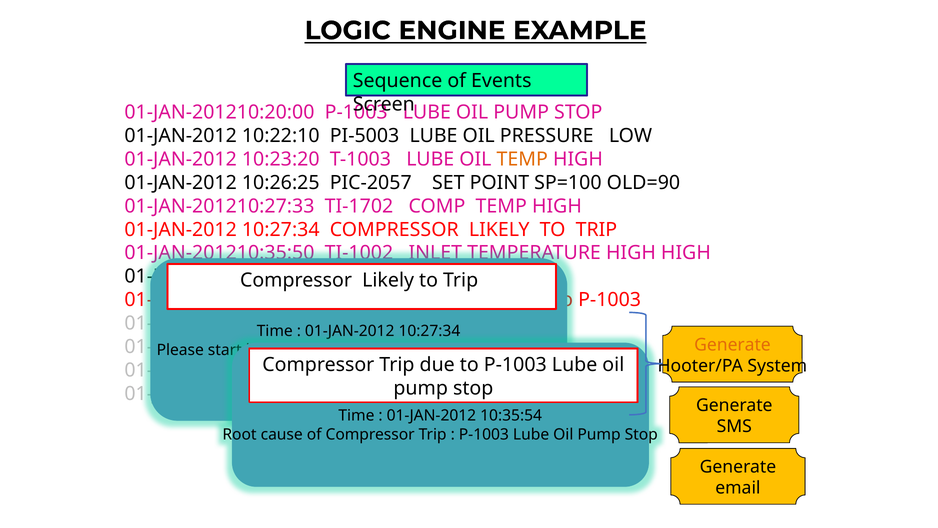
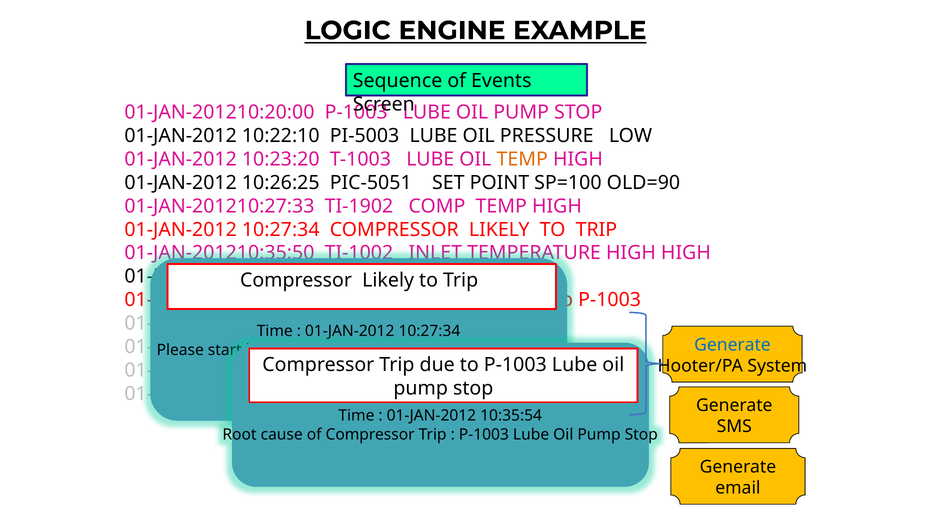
PIC-2057: PIC-2057 -> PIC-5051
TI-1702: TI-1702 -> TI-1902
Generate at (732, 345) colour: orange -> blue
